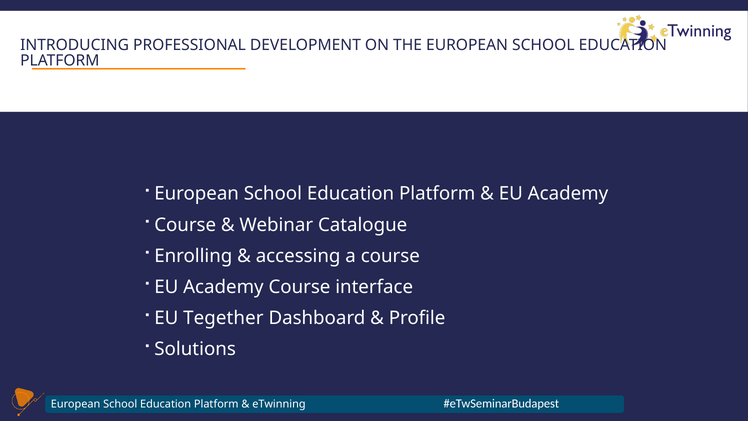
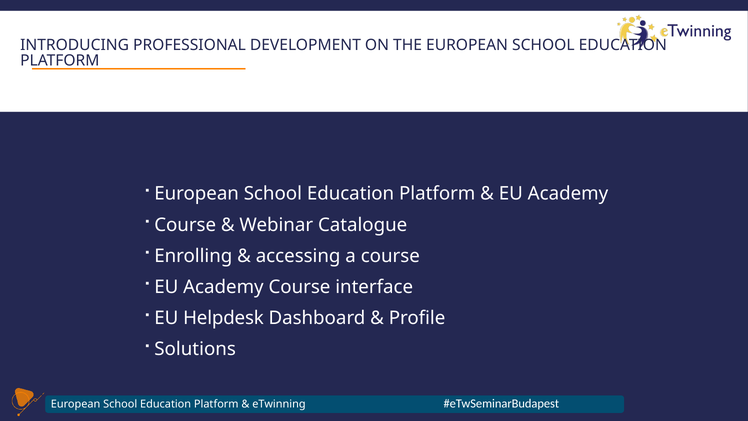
Tegether: Tegether -> Helpdesk
